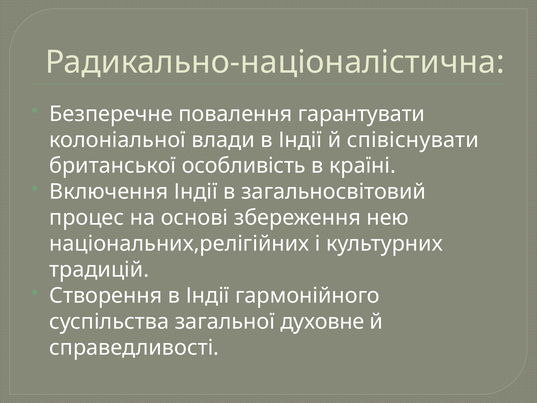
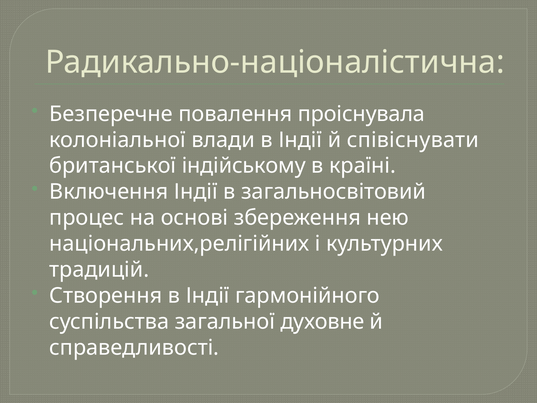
гарантувати: гарантувати -> проіснувала
особливість: особливість -> індійському
